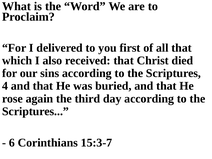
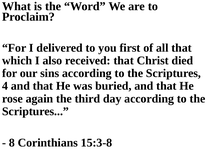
6: 6 -> 8
15:3-7: 15:3-7 -> 15:3-8
